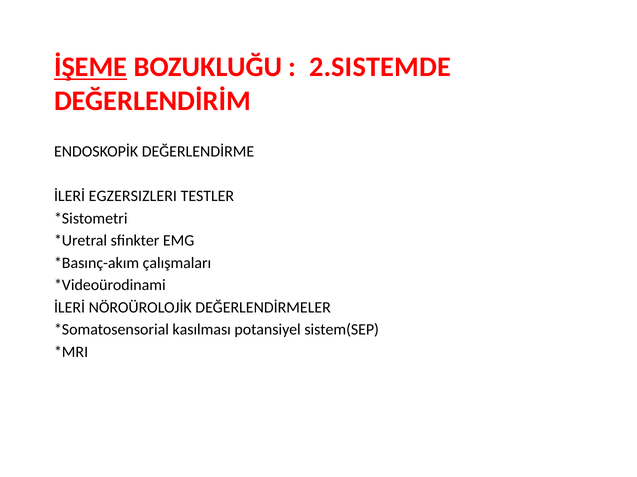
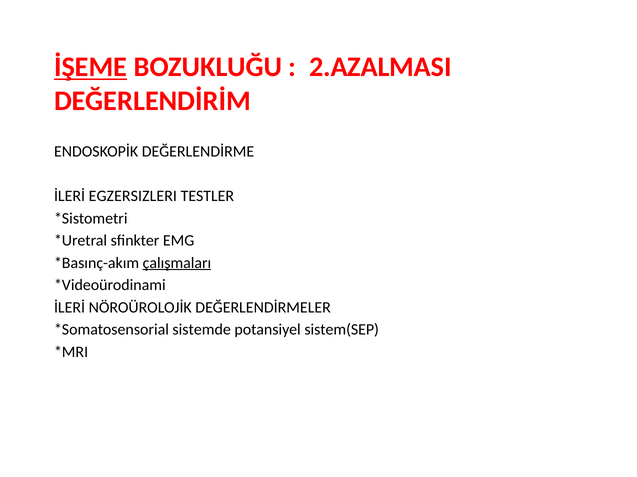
2.SISTEMDE: 2.SISTEMDE -> 2.AZALMASI
çalışmaları underline: none -> present
kasılması: kasılması -> sistemde
